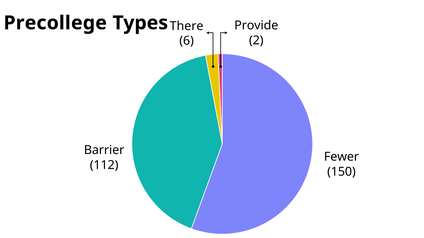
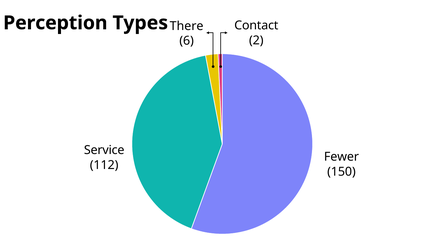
Precollege: Precollege -> Perception
Provide: Provide -> Contact
Barrier: Barrier -> Service
